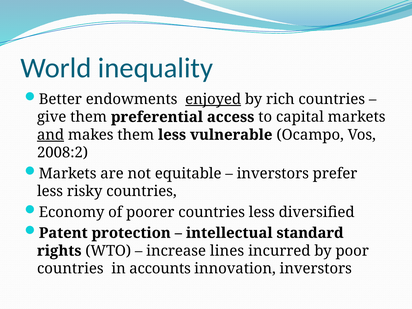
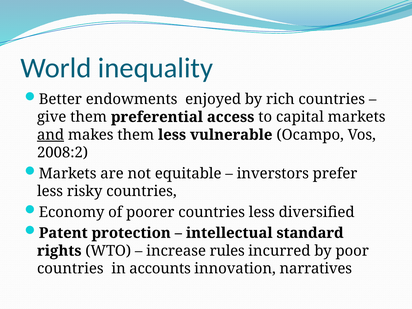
enjoyed underline: present -> none
lines: lines -> rules
innovation inverstors: inverstors -> narratives
